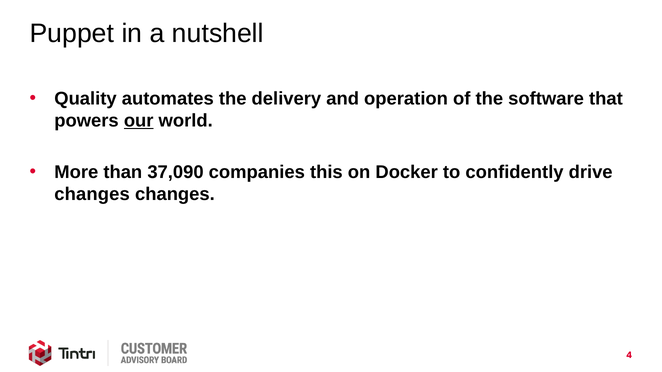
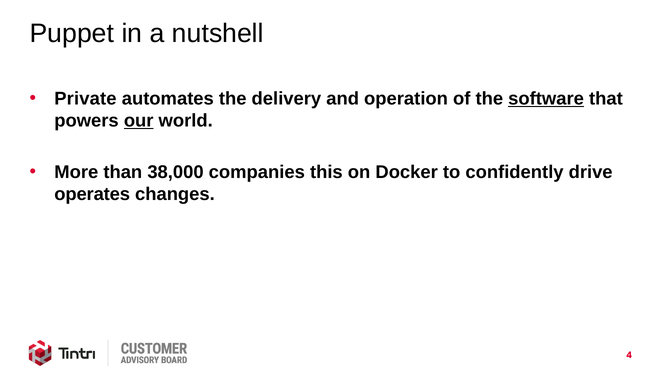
Quality: Quality -> Private
software underline: none -> present
37,090: 37,090 -> 38,000
changes at (92, 194): changes -> operates
